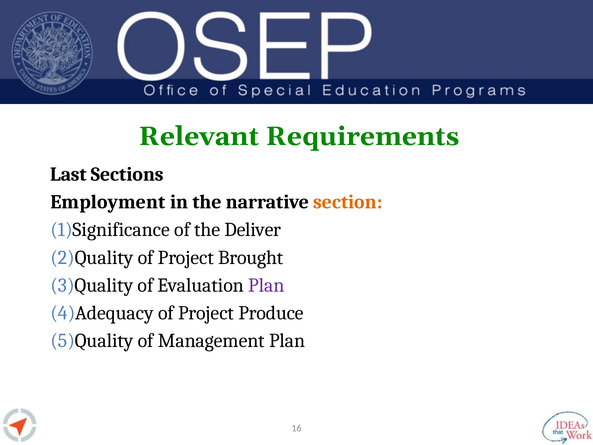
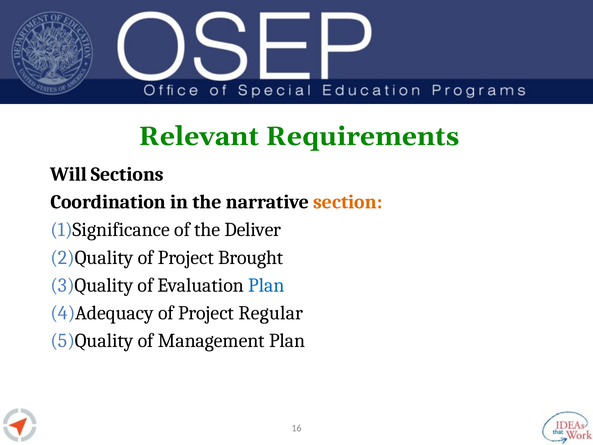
Last: Last -> Will
Employment: Employment -> Coordination
Plan at (266, 285) colour: purple -> blue
Produce: Produce -> Regular
